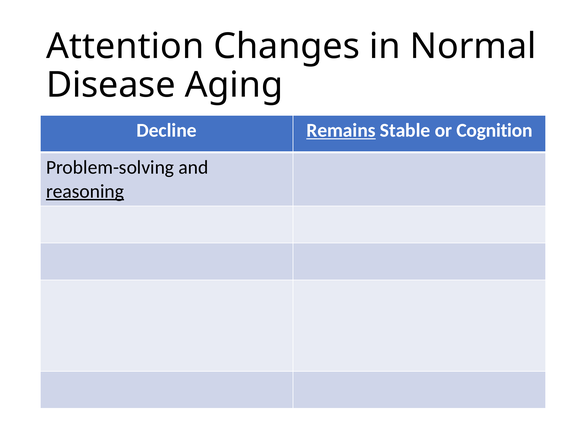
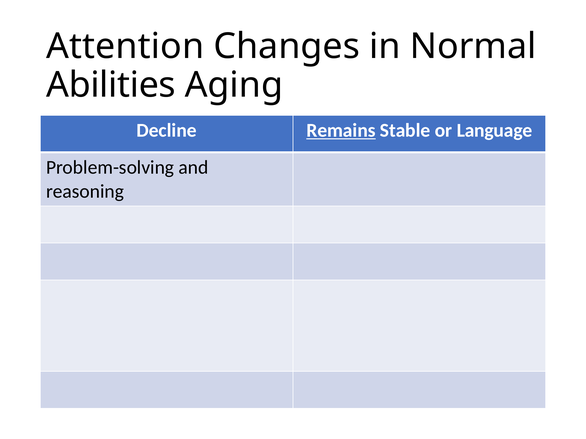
Disease: Disease -> Abilities
Cognition: Cognition -> Language
reasoning underline: present -> none
